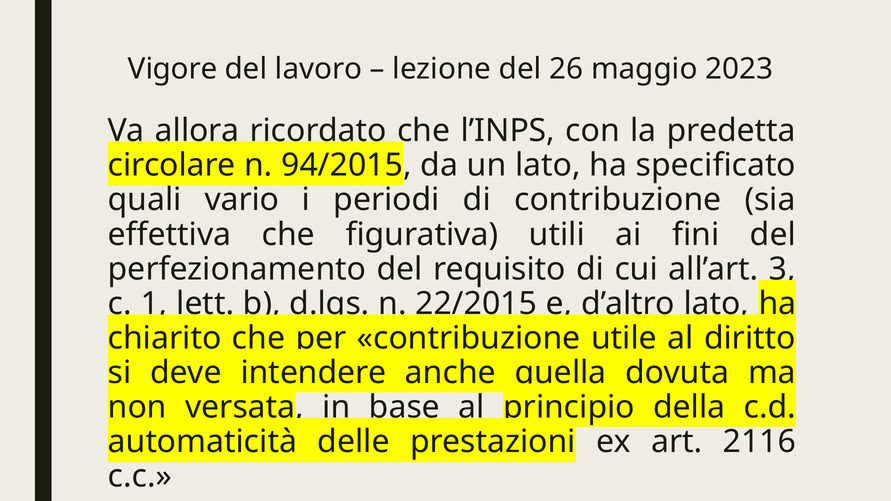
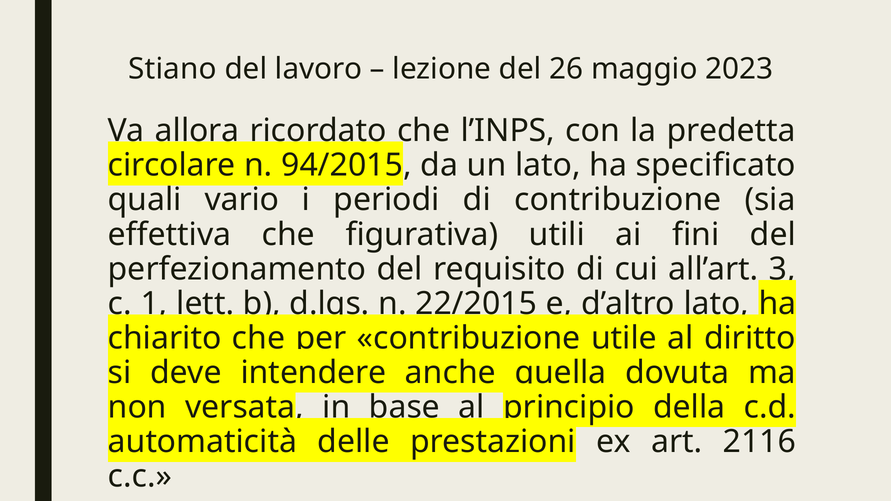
Vigore: Vigore -> Stiano
